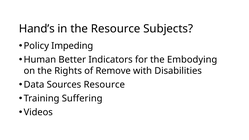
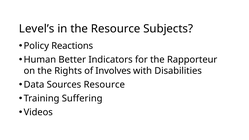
Hand’s: Hand’s -> Level’s
Impeding: Impeding -> Reactions
Embodying: Embodying -> Rapporteur
Remove: Remove -> Involves
